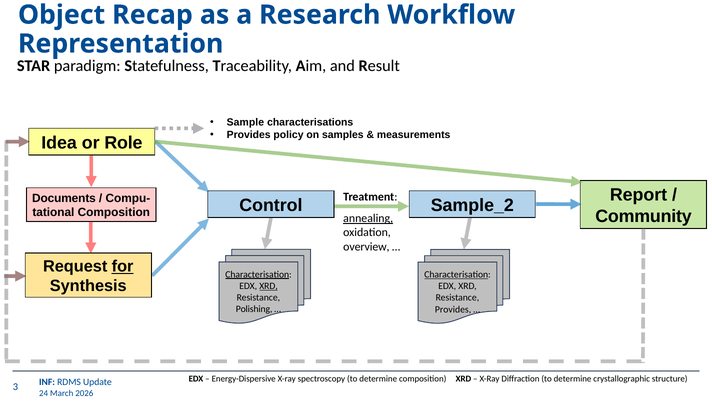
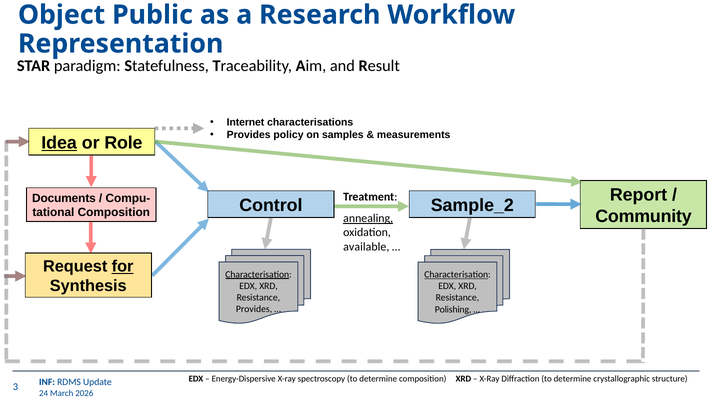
Recap: Recap -> Public
Sample: Sample -> Internet
Idea underline: none -> present
overview: overview -> available
XRD at (268, 286) underline: present -> none
Polishing at (254, 309): Polishing -> Provides
Provides at (453, 309): Provides -> Polishing
